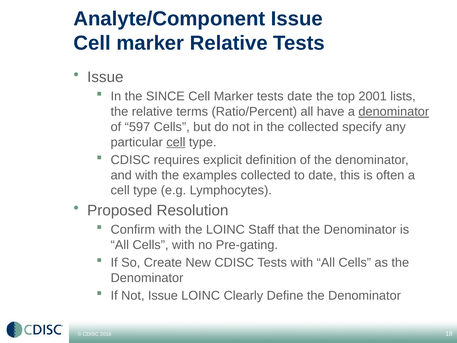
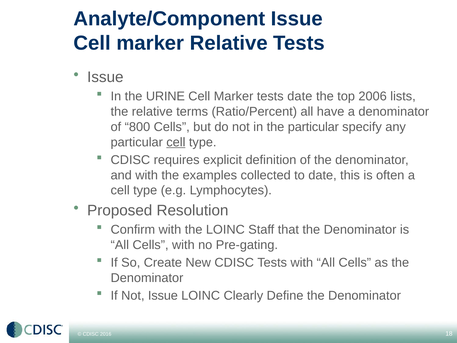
SINCE: SINCE -> URINE
2001: 2001 -> 2006
denominator at (394, 112) underline: present -> none
597: 597 -> 800
the collected: collected -> particular
